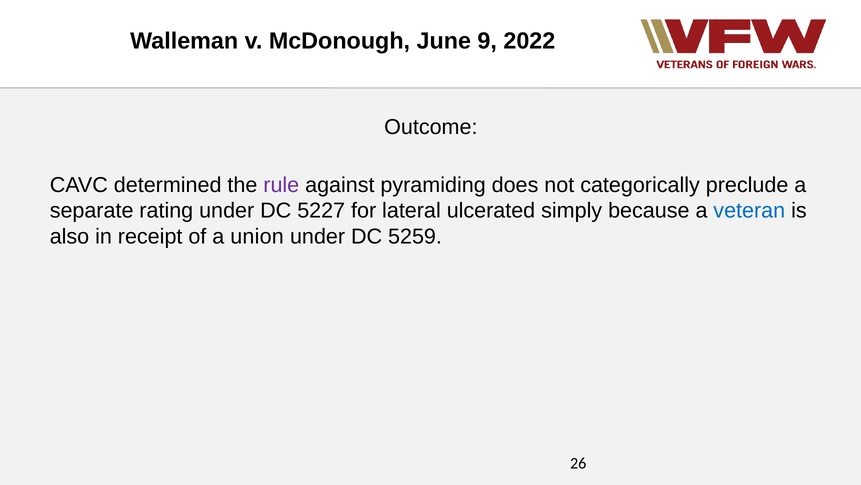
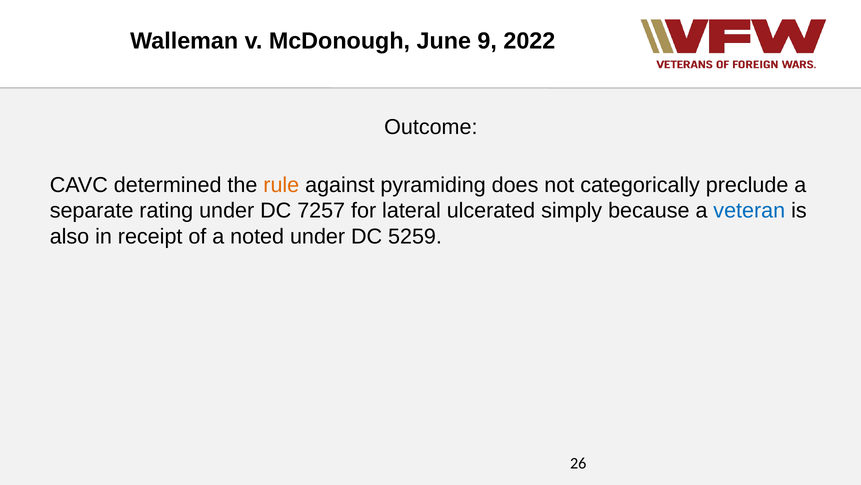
rule colour: purple -> orange
5227: 5227 -> 7257
union: union -> noted
